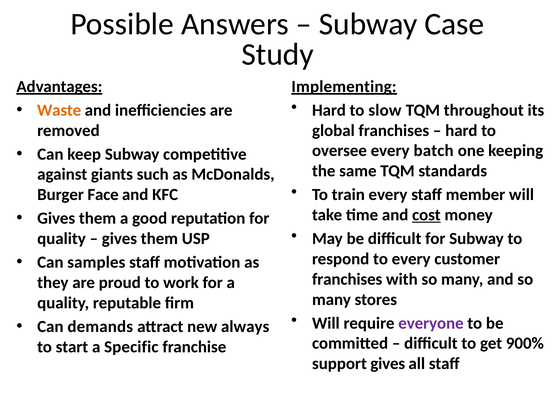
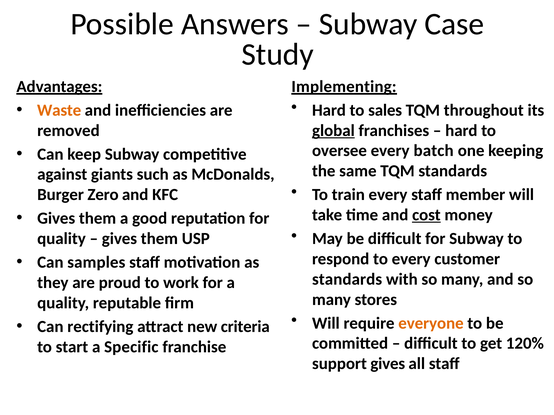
slow: slow -> sales
global underline: none -> present
Face: Face -> Zero
franchises at (347, 279): franchises -> standards
everyone colour: purple -> orange
demands: demands -> rectifying
always: always -> criteria
900%: 900% -> 120%
